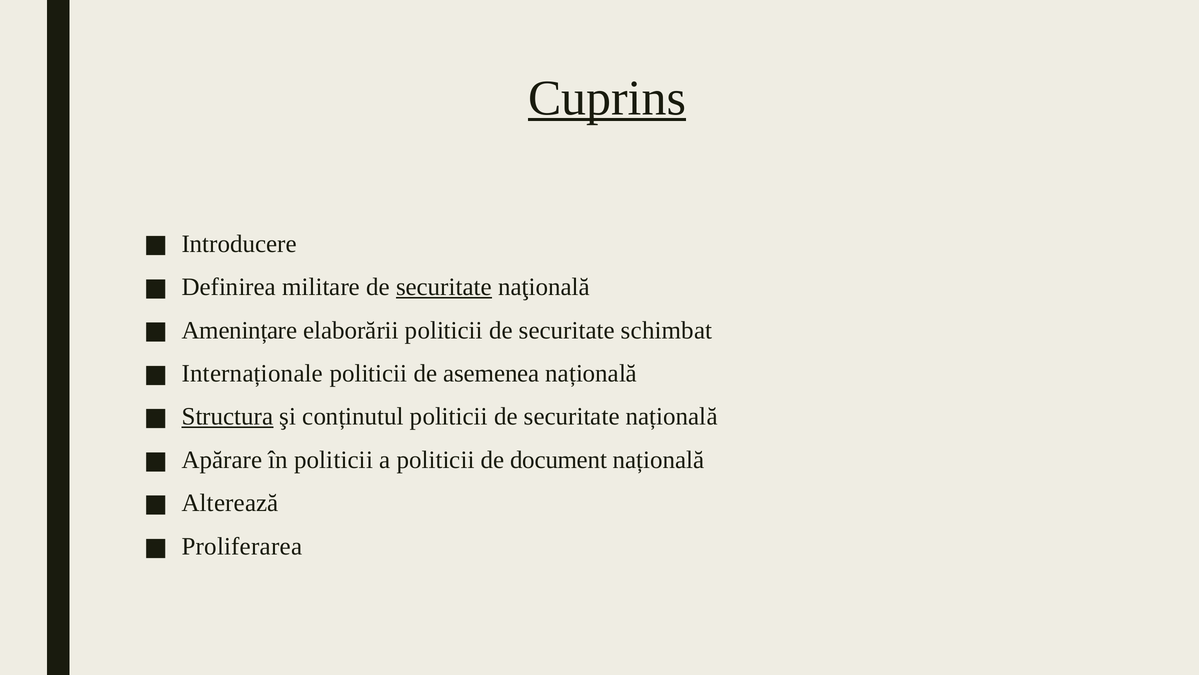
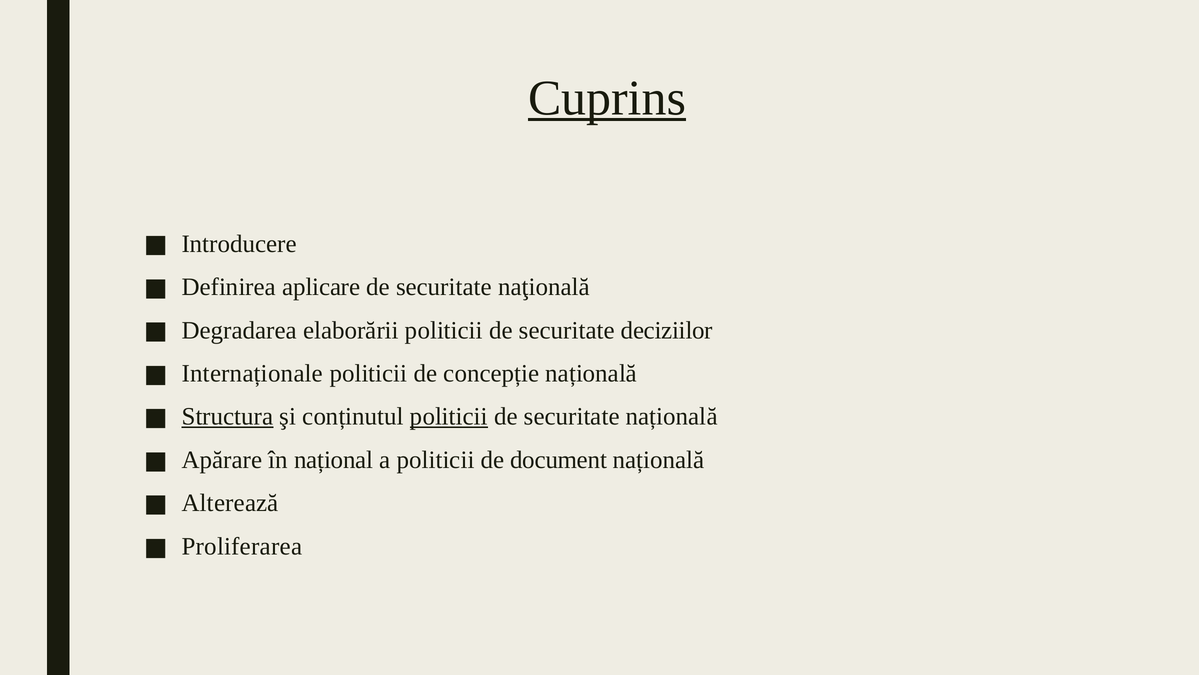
militare: militare -> aplicare
securitate at (444, 287) underline: present -> none
Amenințare: Amenințare -> Degradarea
schimbat: schimbat -> deciziilor
asemenea: asemenea -> concepție
politicii at (449, 416) underline: none -> present
în politicii: politicii -> național
